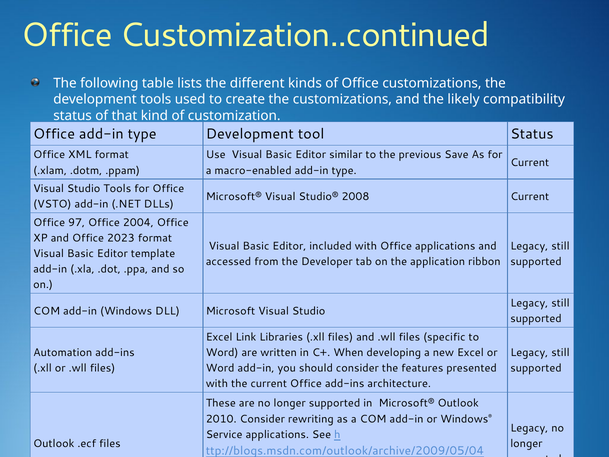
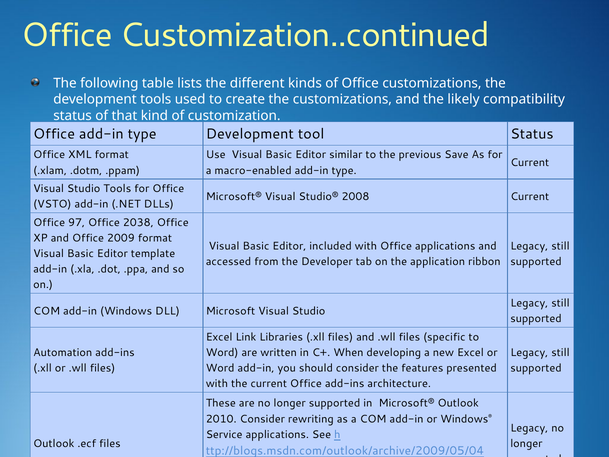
2004: 2004 -> 2038
2023: 2023 -> 2009
